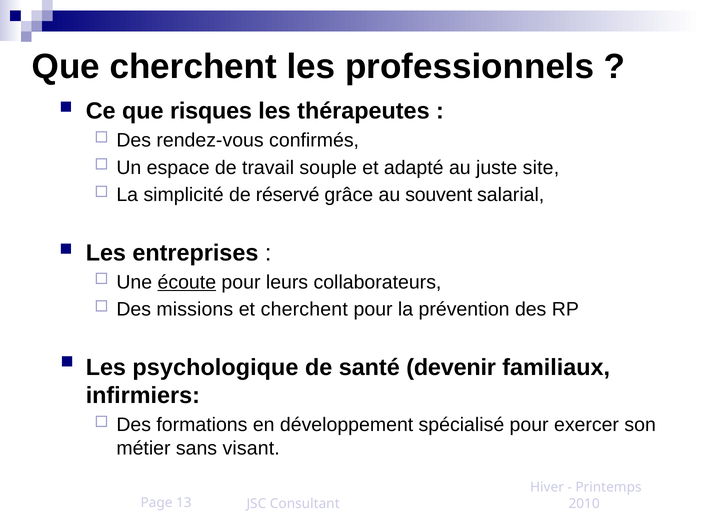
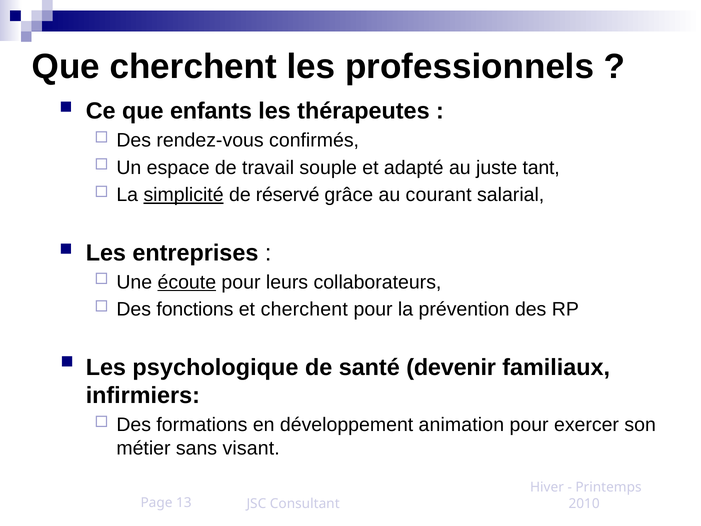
risques: risques -> enfants
site: site -> tant
simplicité underline: none -> present
souvent: souvent -> courant
missions: missions -> fonctions
spécialisé: spécialisé -> animation
